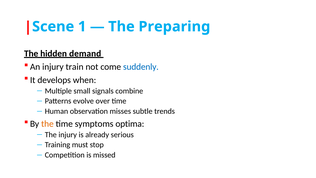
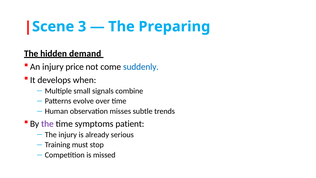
1: 1 -> 3
train: train -> price
the at (47, 124) colour: orange -> purple
optima: optima -> patient
